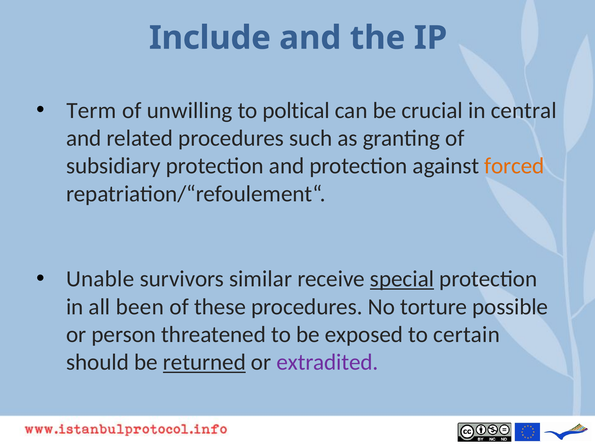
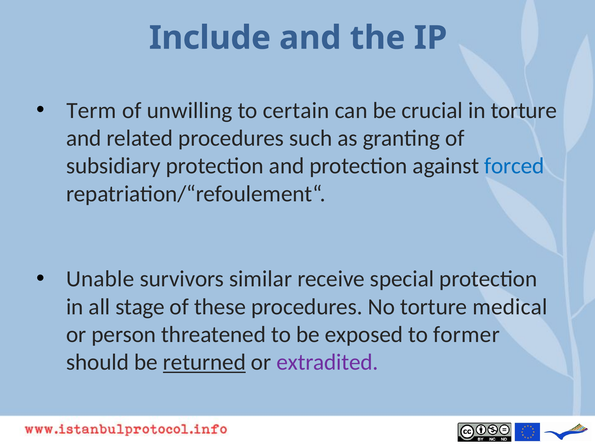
poltical: poltical -> certain
in central: central -> torture
forced colour: orange -> blue
special underline: present -> none
been: been -> stage
possible: possible -> medical
certain: certain -> former
